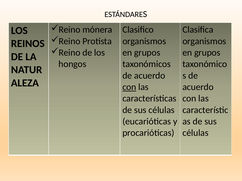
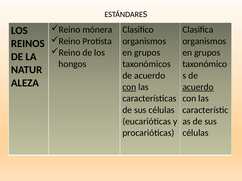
acuerdo at (198, 87) underline: none -> present
